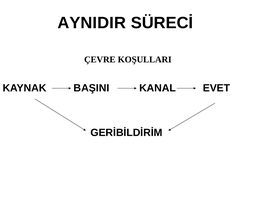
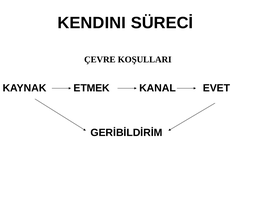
AYNIDIR: AYNIDIR -> KENDINI
BAŞINI: BAŞINI -> ETMEK
